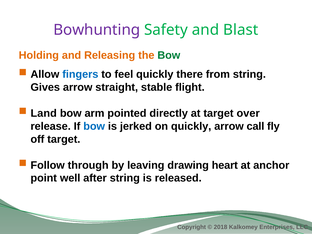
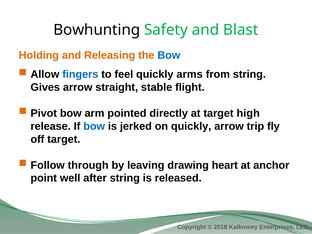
Bowhunting colour: purple -> black
Bow at (169, 55) colour: green -> blue
there: there -> arms
Land: Land -> Pivot
over: over -> high
call: call -> trip
